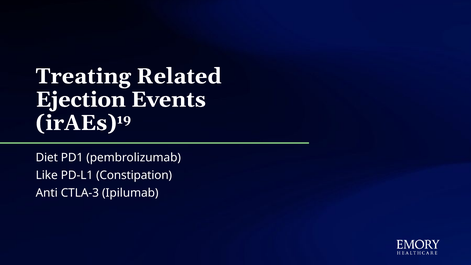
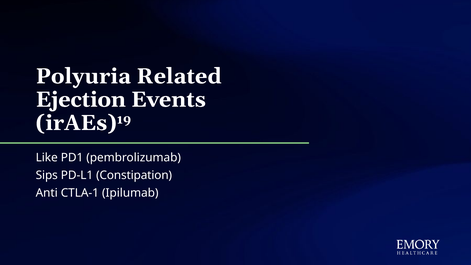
Treating: Treating -> Polyuria
Diet: Diet -> Like
Like: Like -> Sips
CTLA-3: CTLA-3 -> CTLA-1
